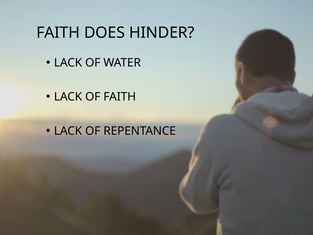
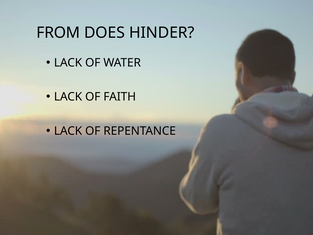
FAITH at (58, 33): FAITH -> FROM
